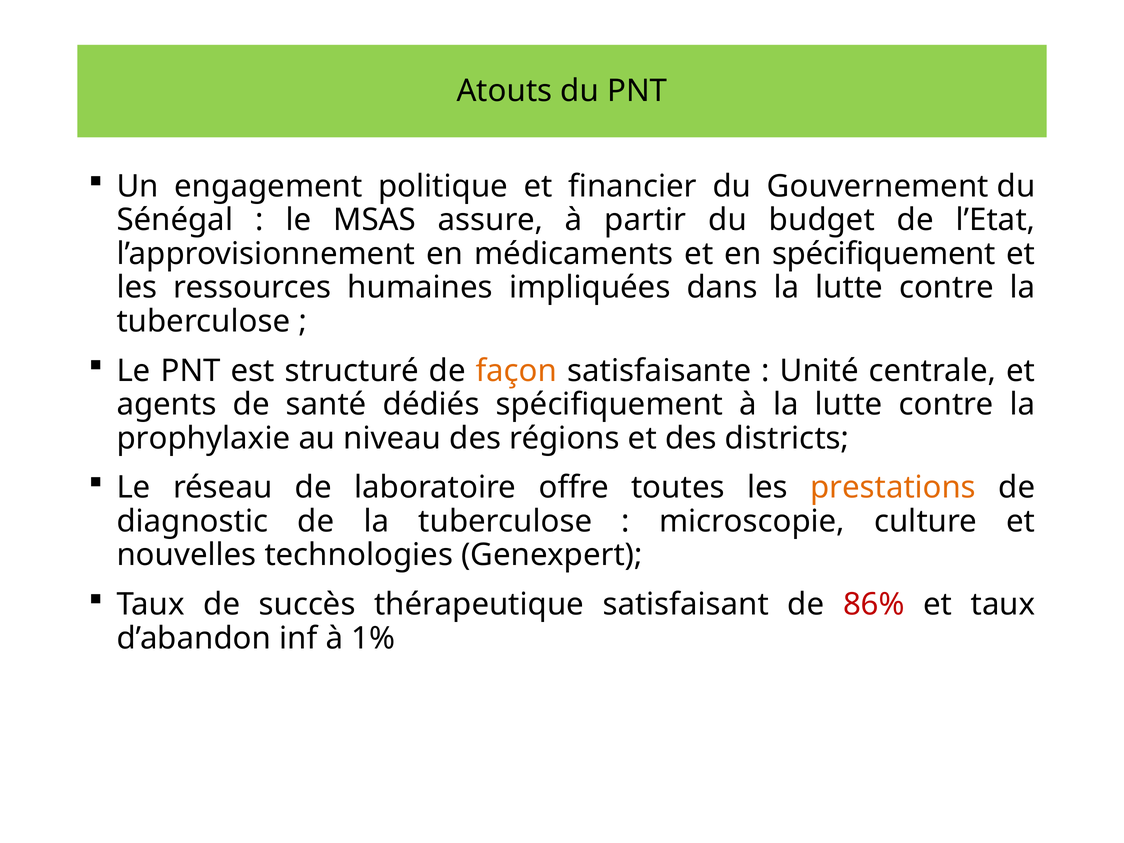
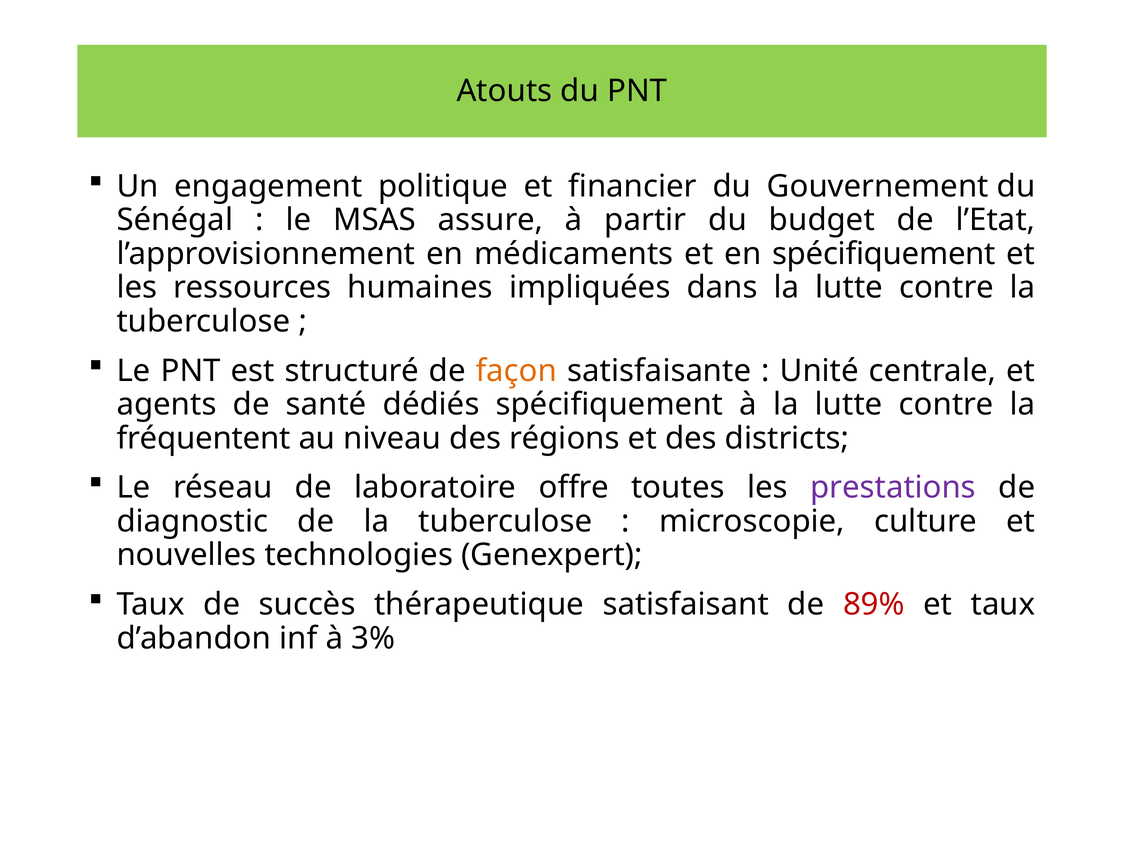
prophylaxie: prophylaxie -> fréquentent
prestations colour: orange -> purple
86%: 86% -> 89%
1%: 1% -> 3%
